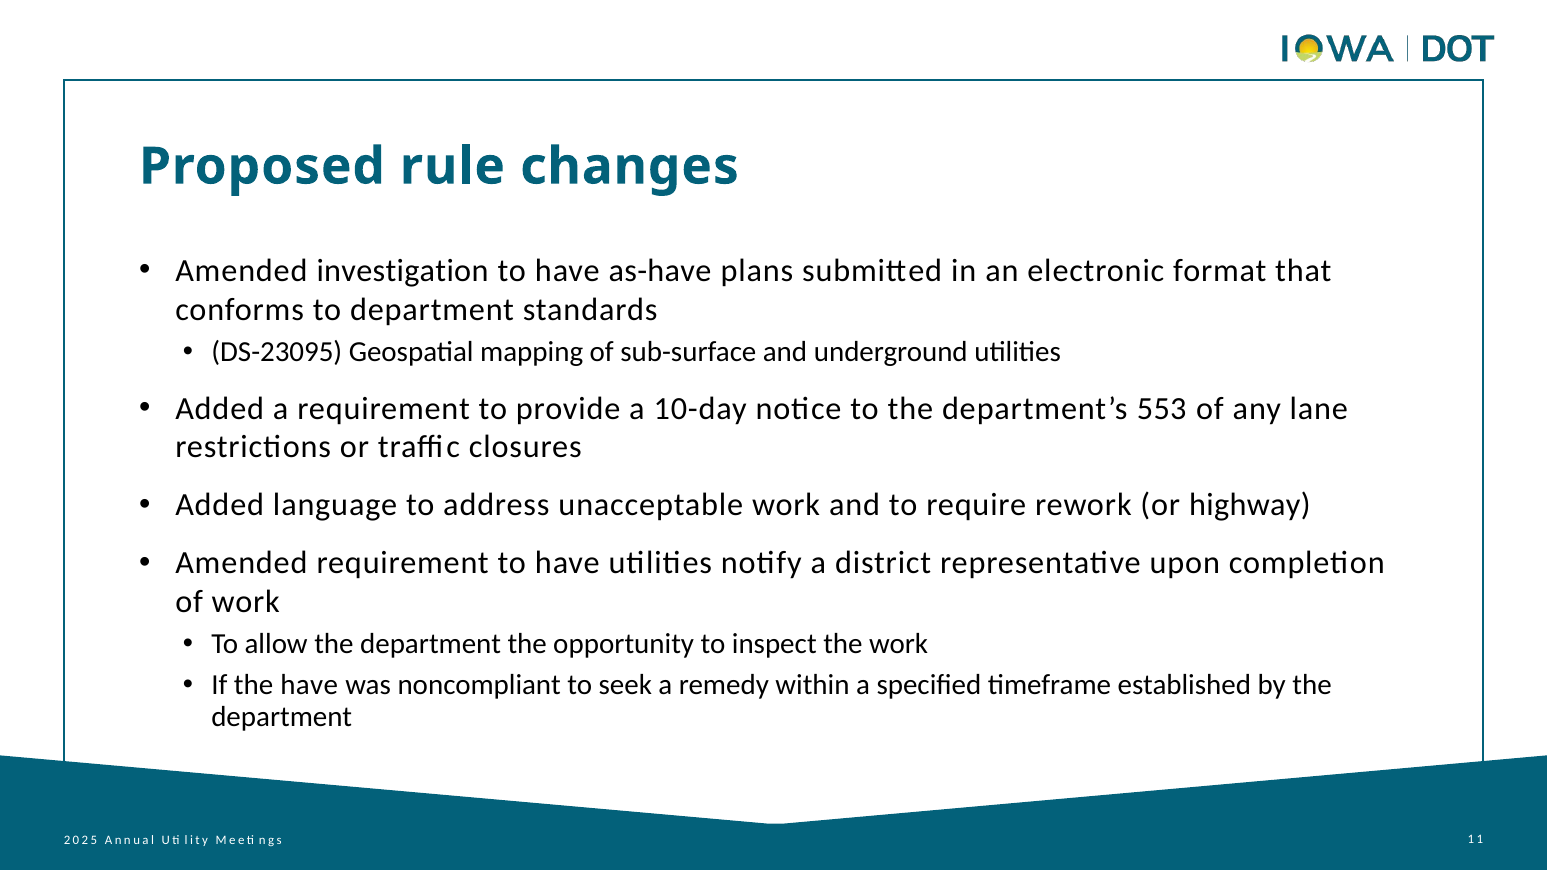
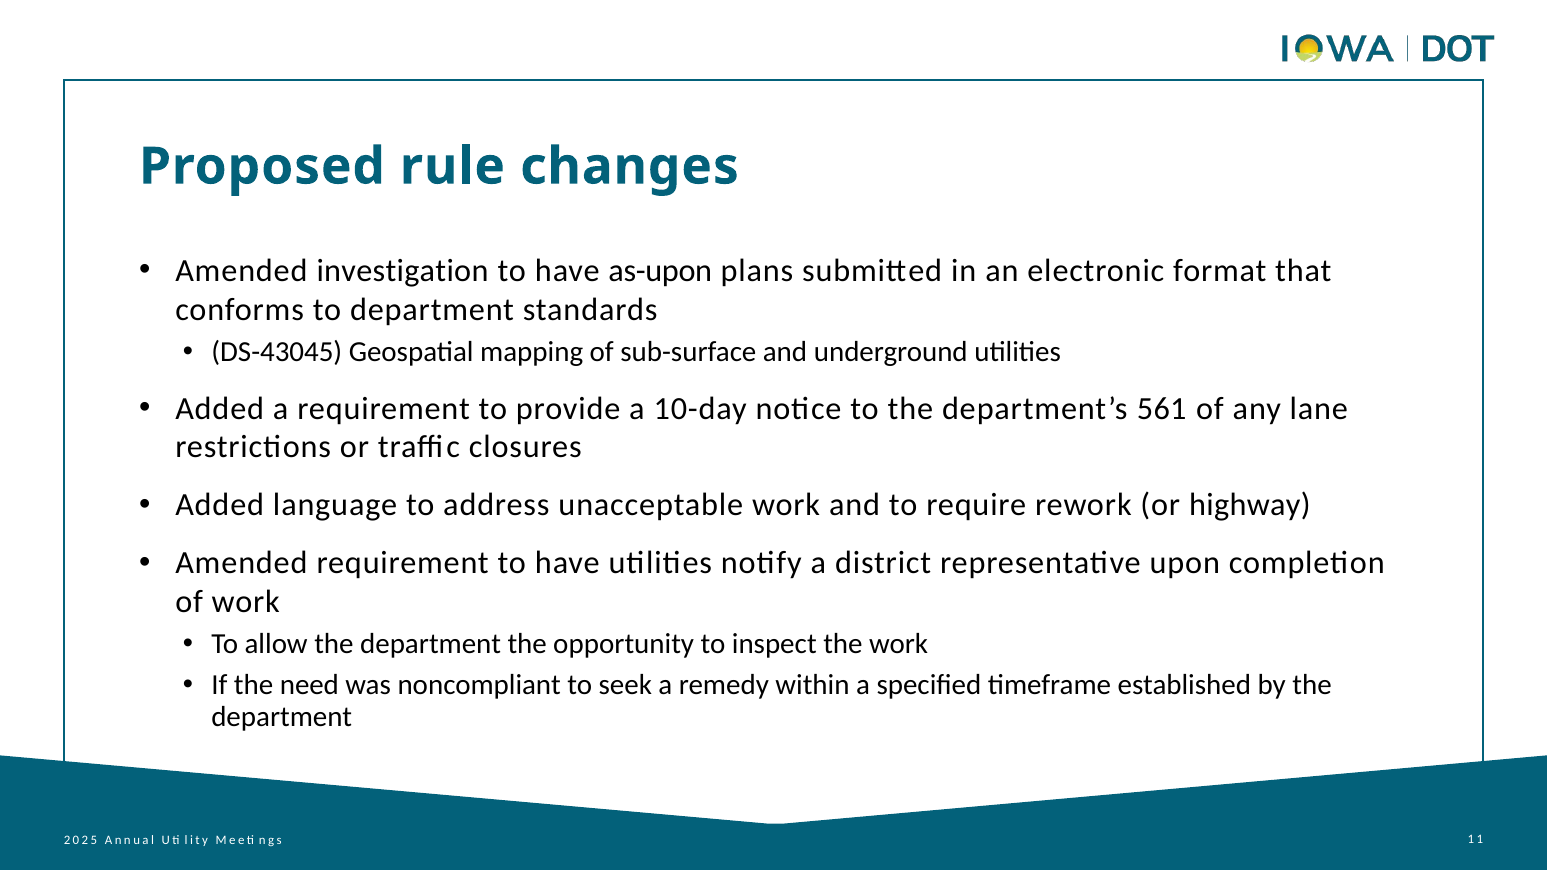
as-have: as-have -> as-upon
DS-23095: DS-23095 -> DS-43045
553: 553 -> 561
the have: have -> need
